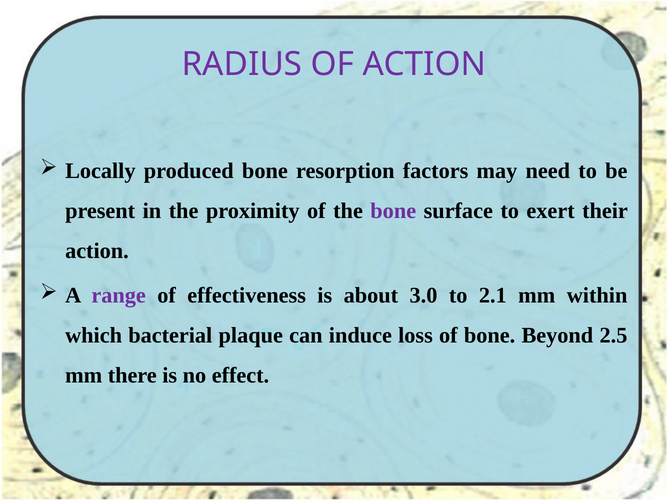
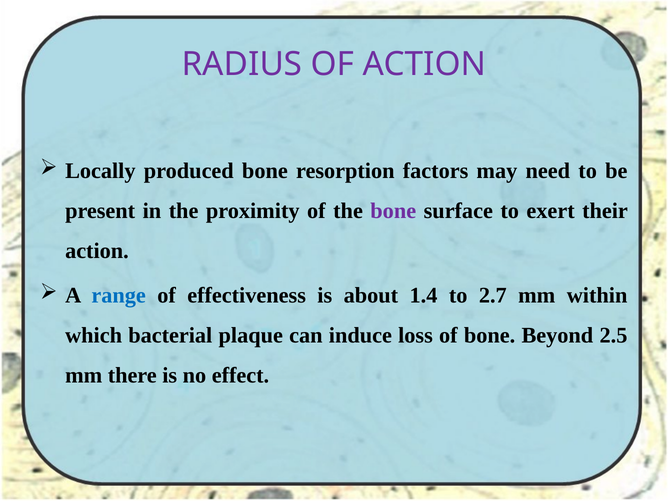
range colour: purple -> blue
3.0: 3.0 -> 1.4
2.1: 2.1 -> 2.7
